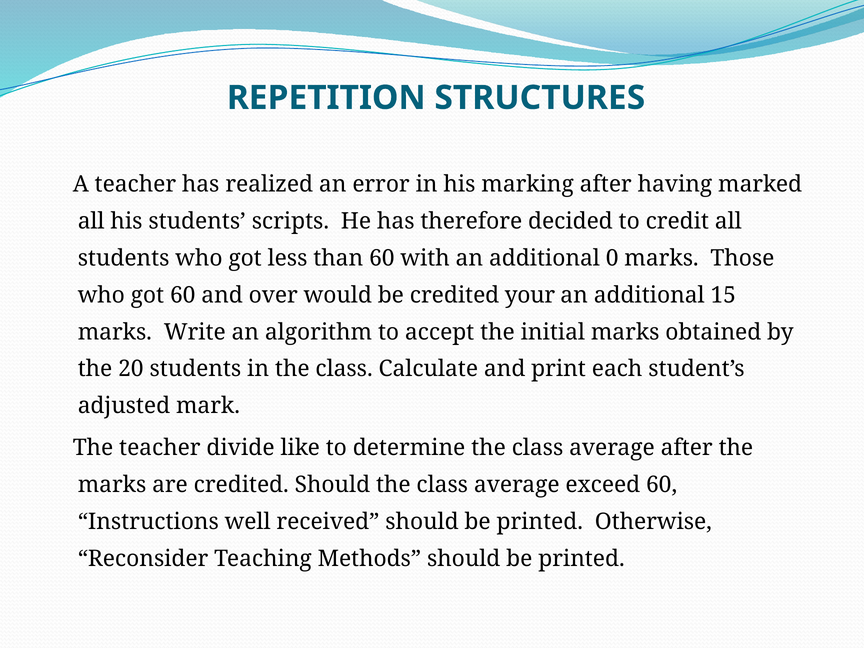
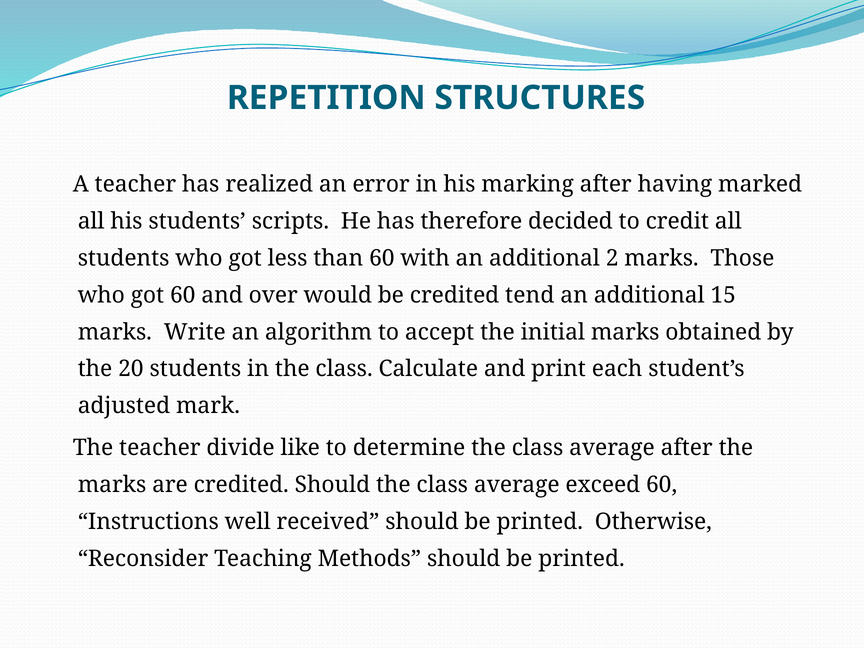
0: 0 -> 2
your: your -> tend
